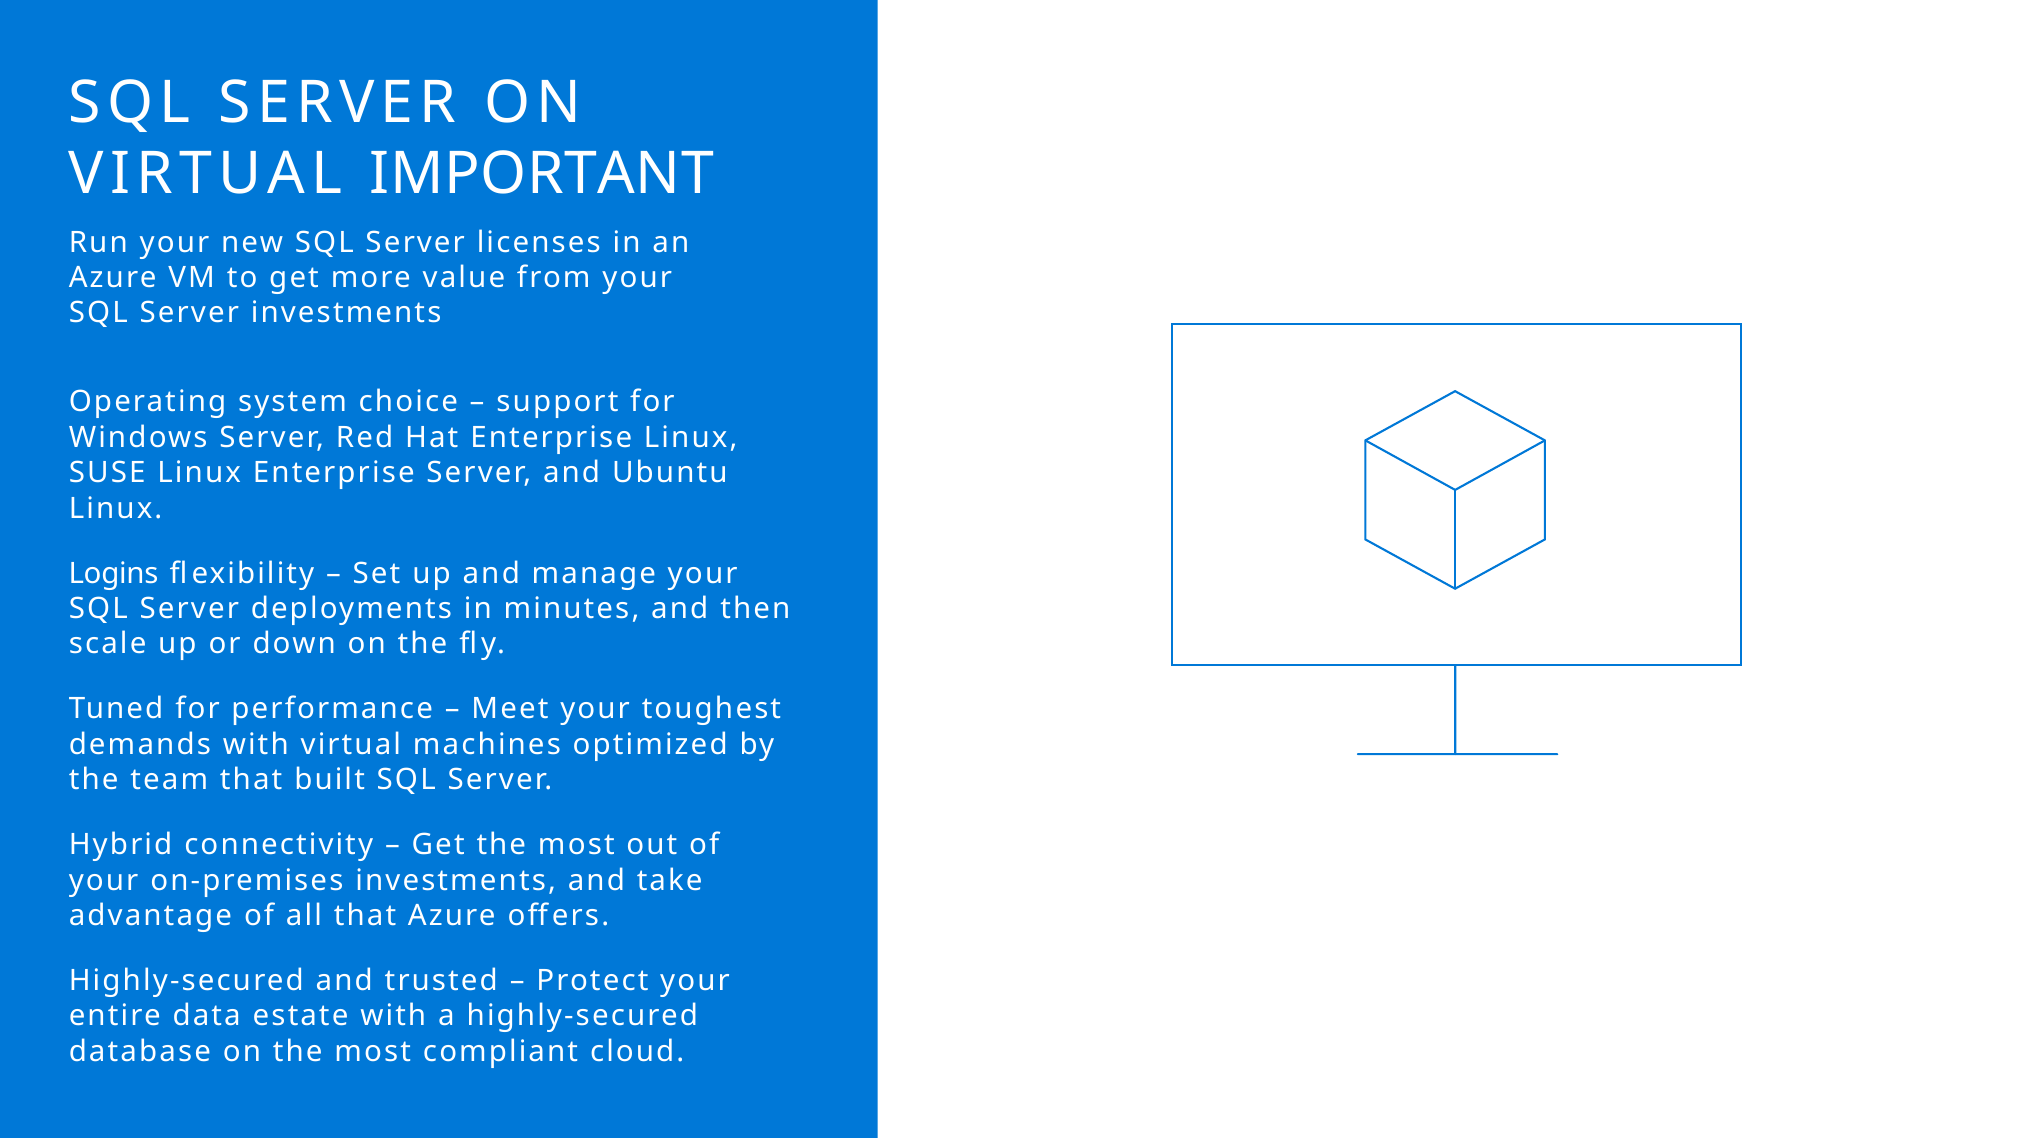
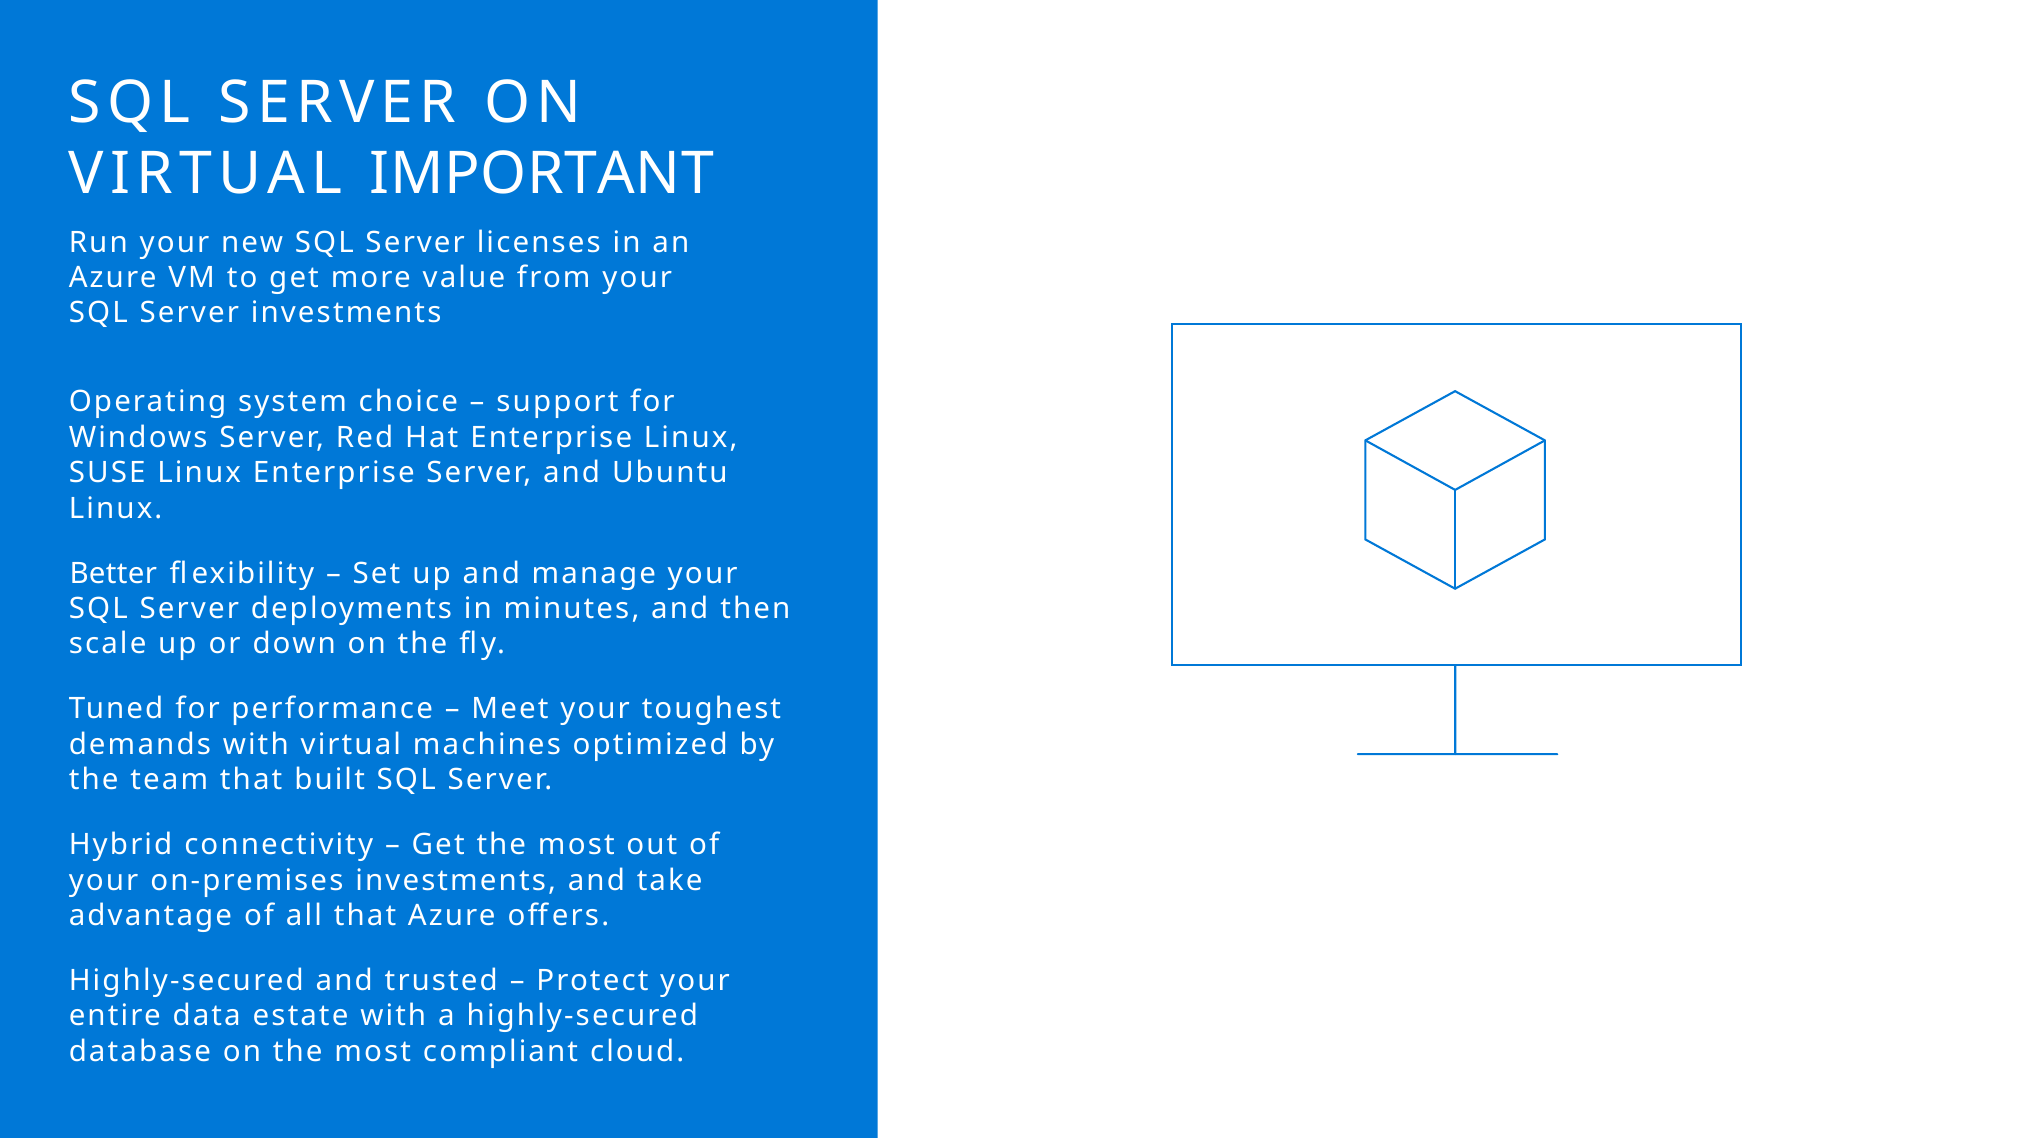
Logins: Logins -> Better
